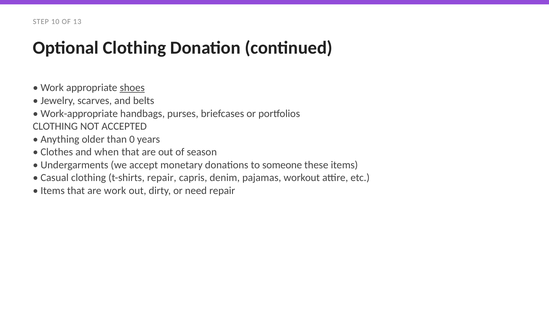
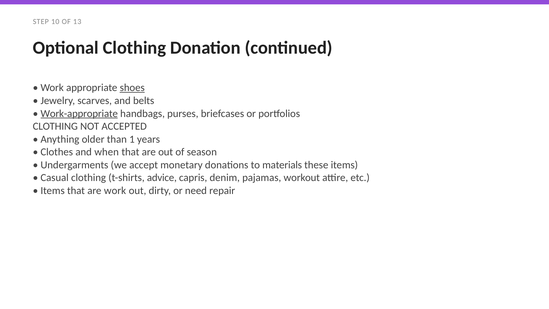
Work-appropriate underline: none -> present
0: 0 -> 1
someone: someone -> materials
t-shirts repair: repair -> advice
